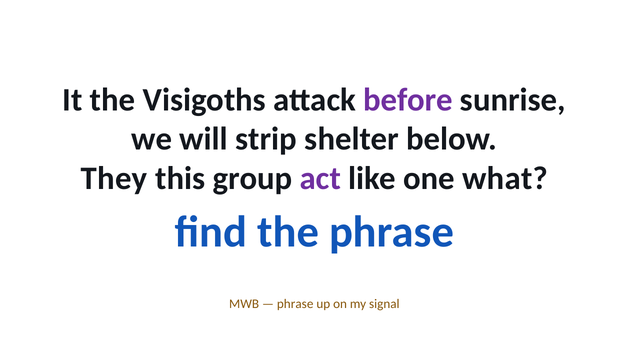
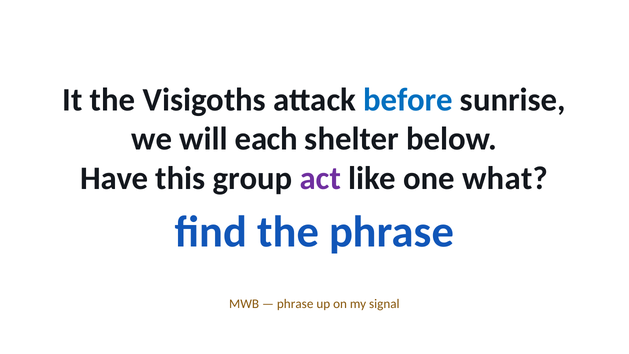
before colour: purple -> blue
strip: strip -> each
They: They -> Have
